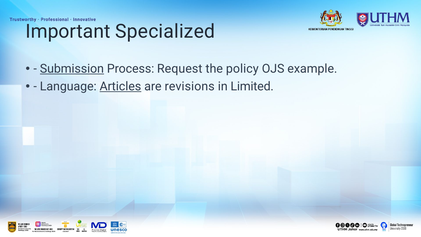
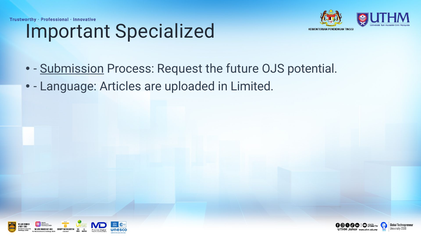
policy: policy -> future
example: example -> potential
Articles underline: present -> none
revisions: revisions -> uploaded
